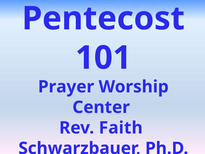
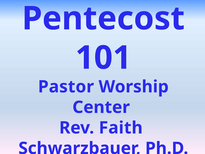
Prayer: Prayer -> Pastor
